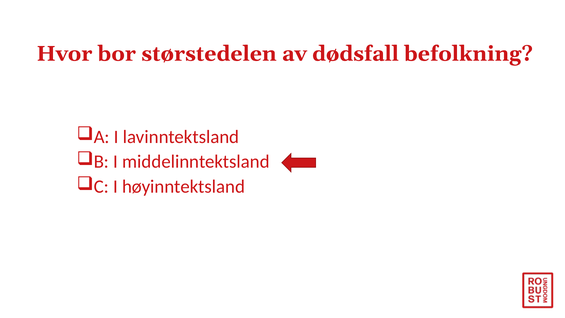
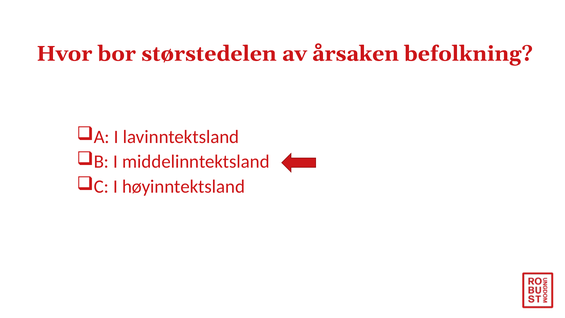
dødsfall: dødsfall -> årsaken
